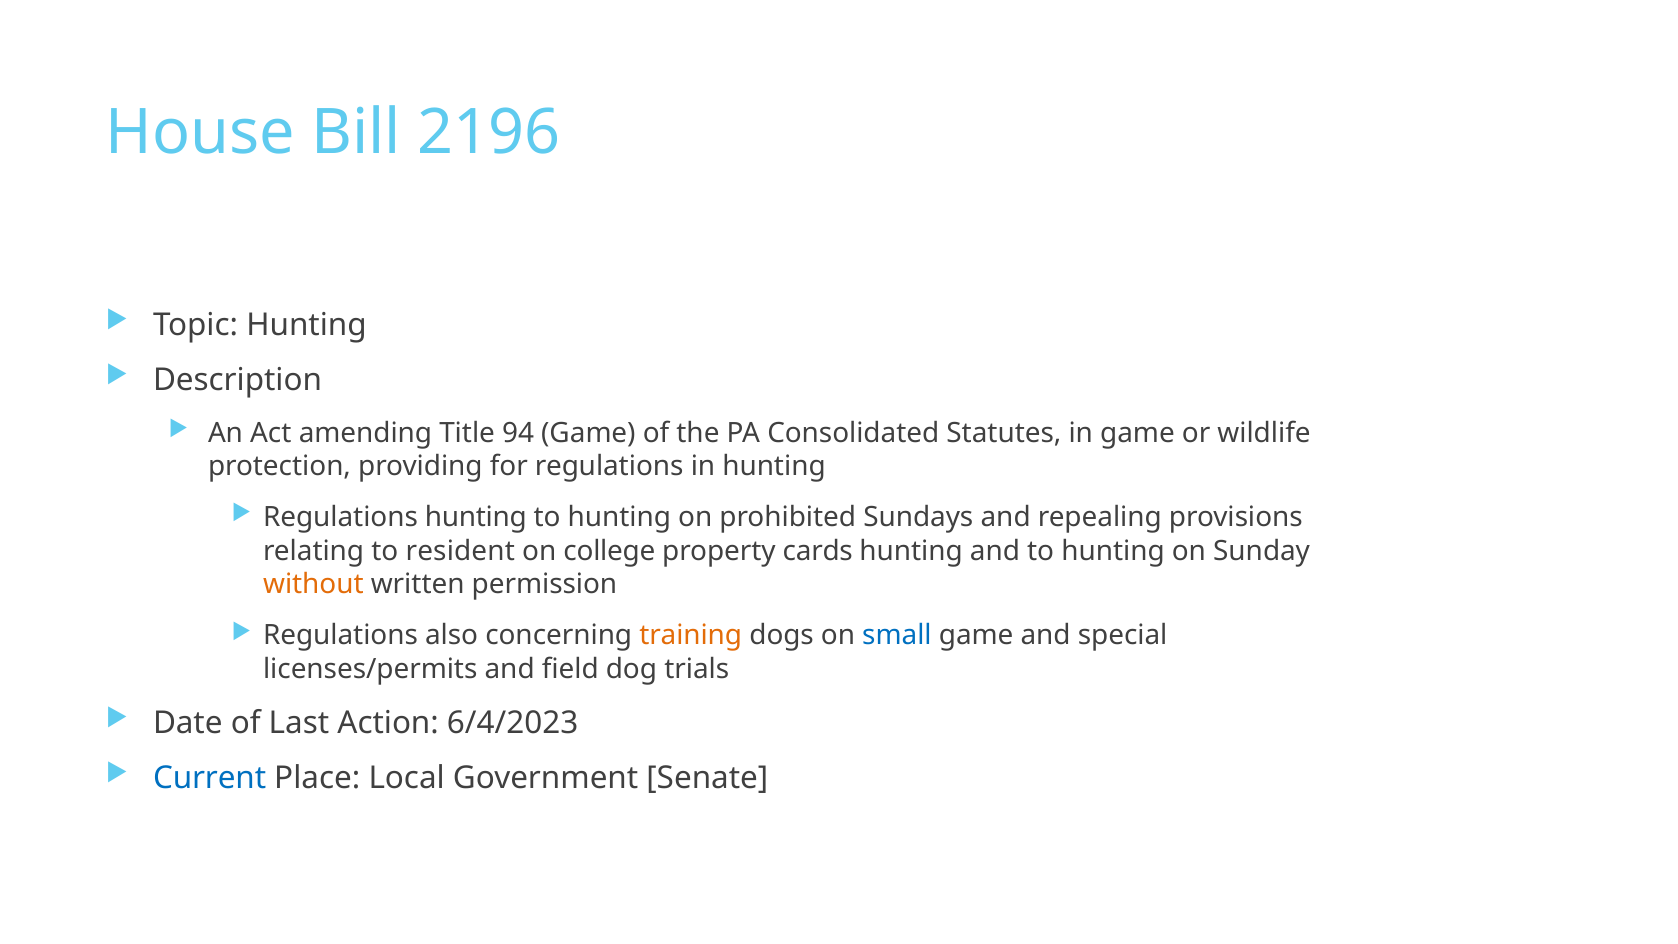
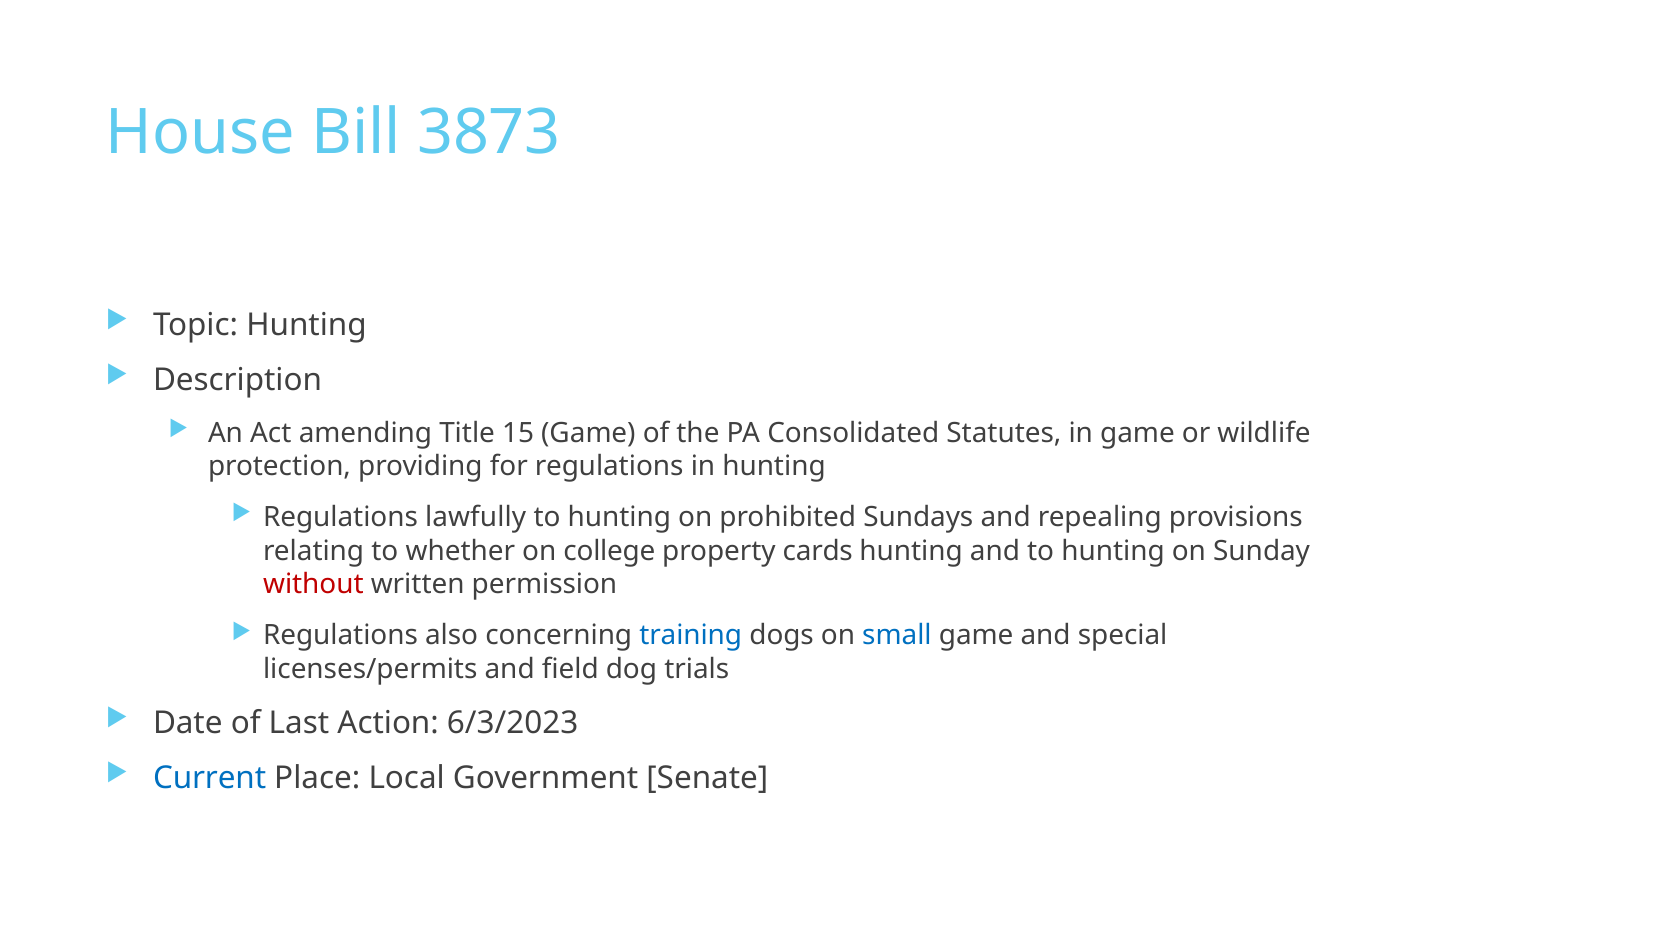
2196: 2196 -> 3873
94: 94 -> 15
Regulations hunting: hunting -> lawfully
resident: resident -> whether
without colour: orange -> red
training colour: orange -> blue
6/4/2023: 6/4/2023 -> 6/3/2023
